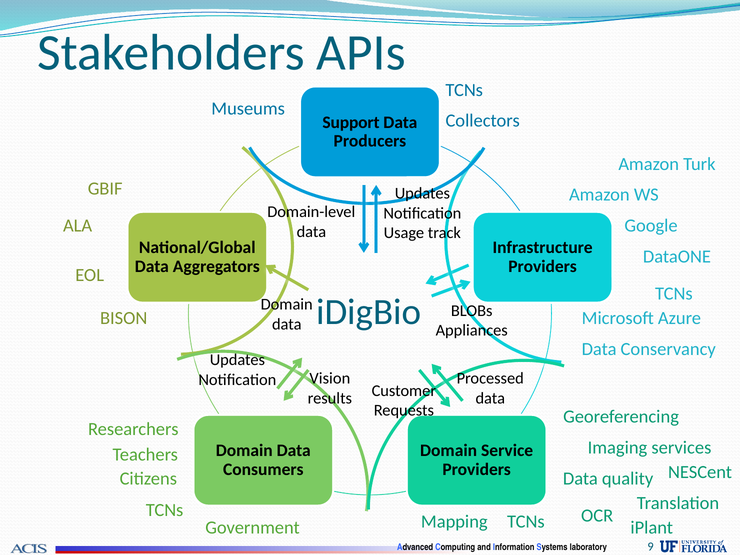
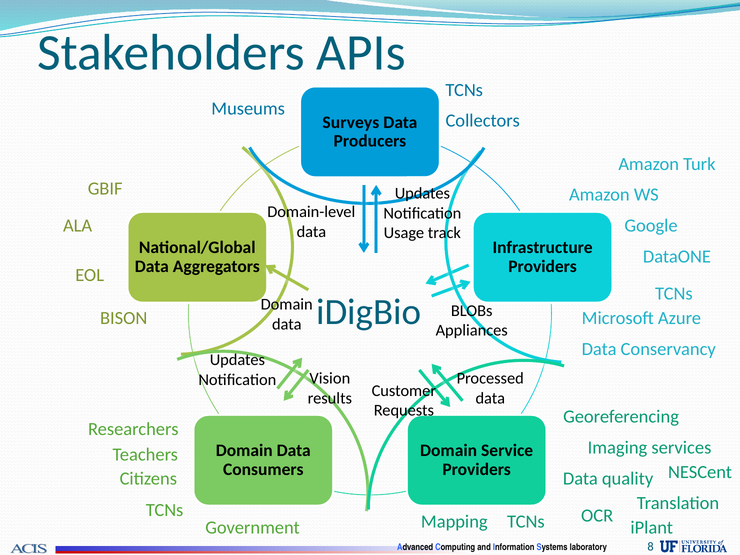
Support: Support -> Surveys
9: 9 -> 8
